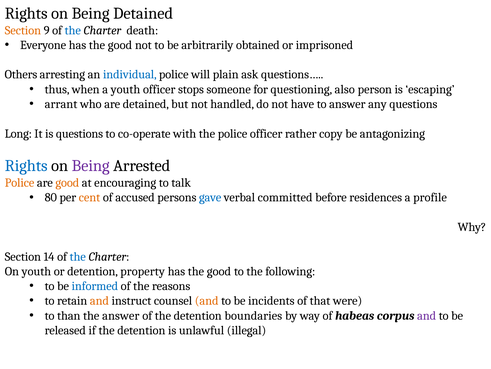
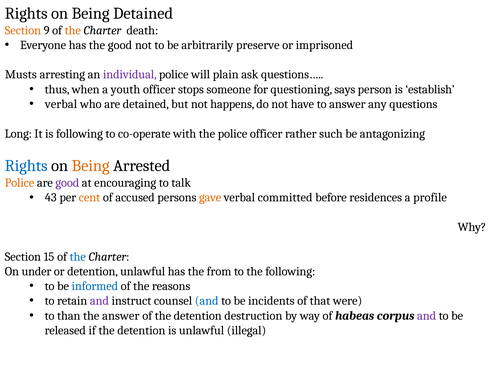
the at (73, 30) colour: blue -> orange
obtained: obtained -> preserve
Others: Others -> Musts
individual colour: blue -> purple
also: also -> says
escaping: escaping -> establish
arrant at (61, 104): arrant -> verbal
handled: handled -> happens
is questions: questions -> following
copy: copy -> such
Being at (91, 166) colour: purple -> orange
good at (67, 182) colour: orange -> purple
80: 80 -> 43
gave colour: blue -> orange
14: 14 -> 15
On youth: youth -> under
detention property: property -> unlawful
good at (219, 271): good -> from
and at (99, 300) colour: orange -> purple
and at (207, 300) colour: orange -> blue
boundaries: boundaries -> destruction
